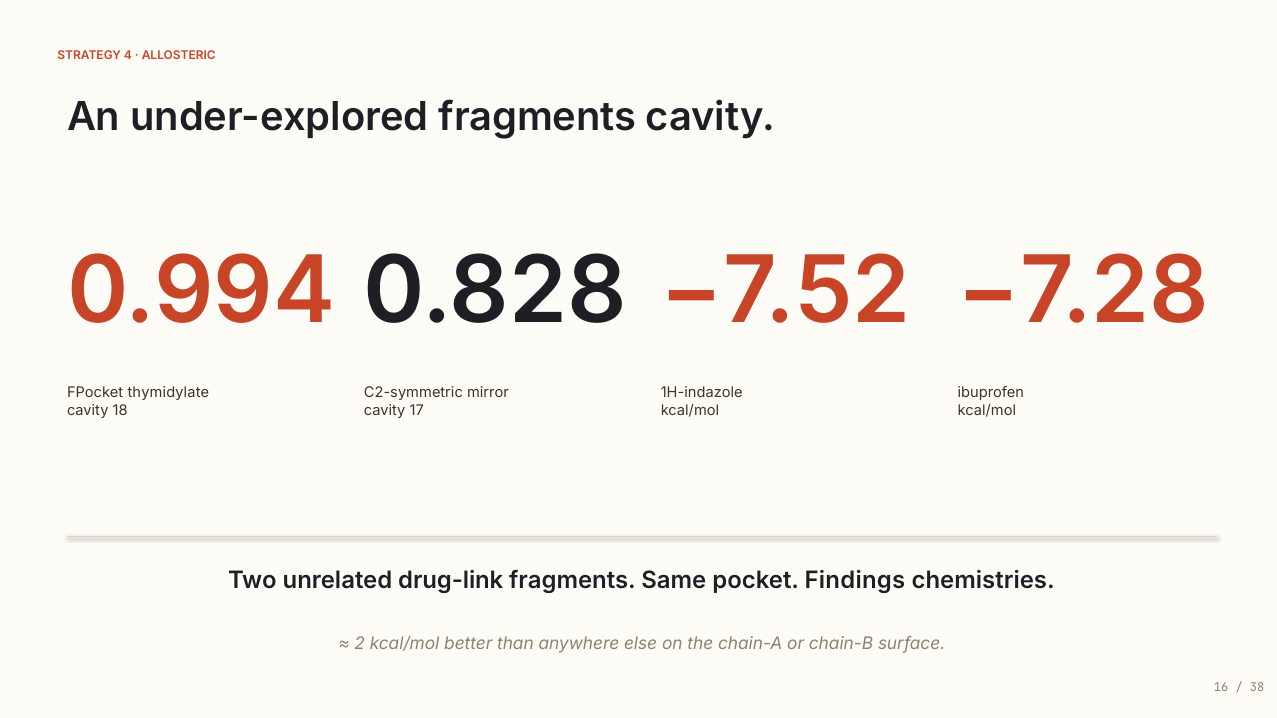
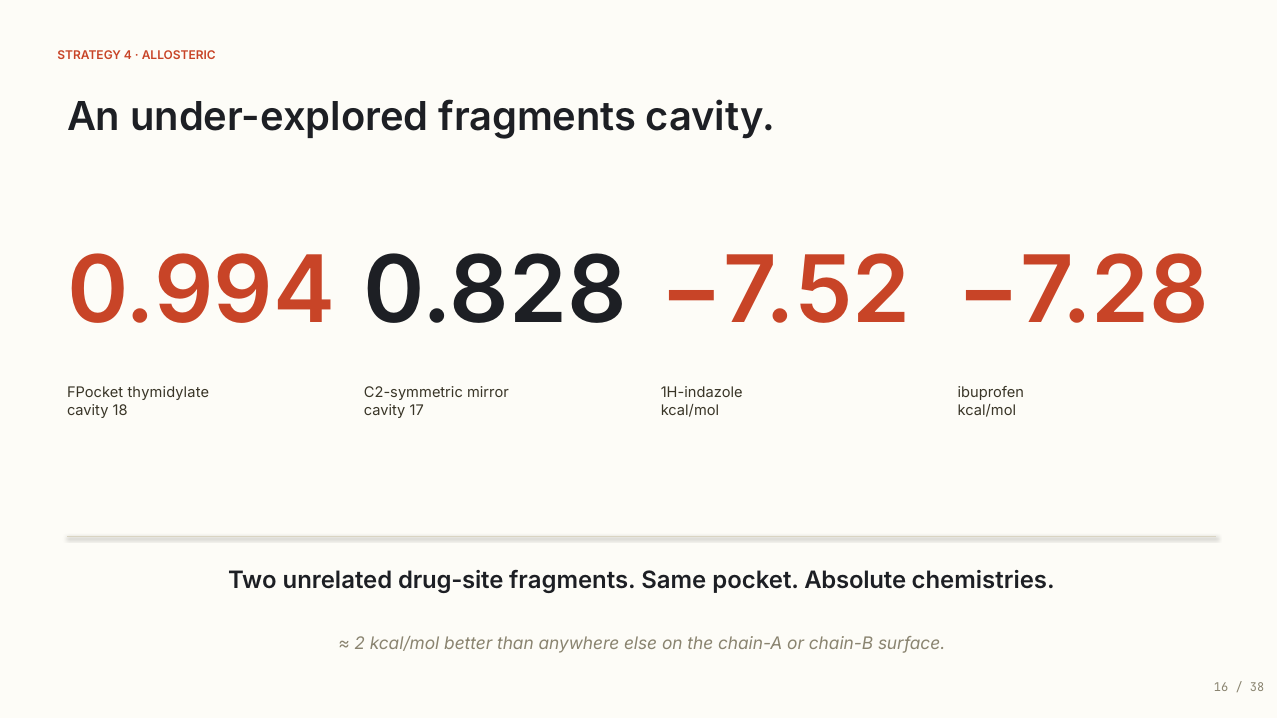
drug-link: drug-link -> drug-site
Findings: Findings -> Absolute
